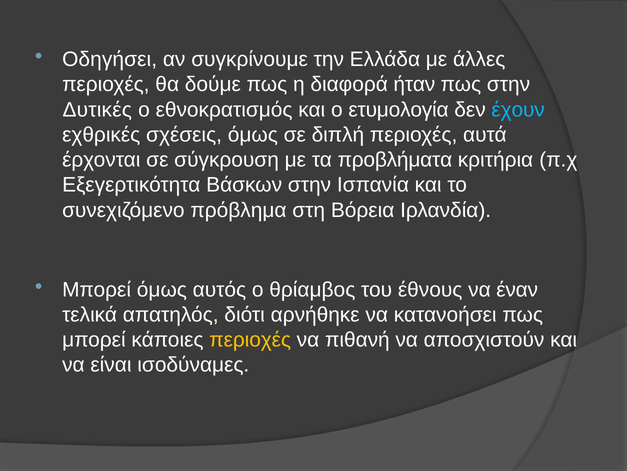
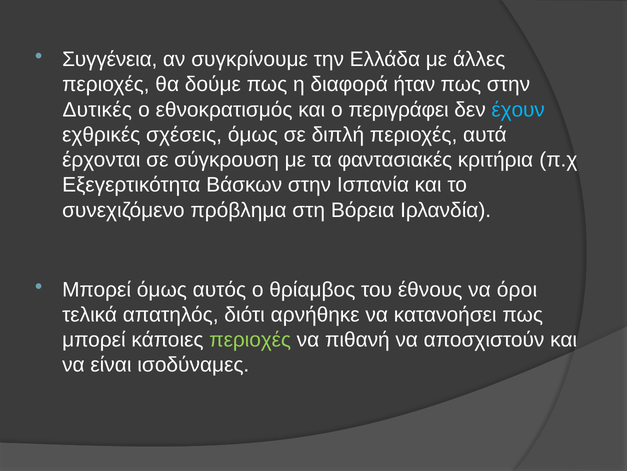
Οδηγήσει: Οδηγήσει -> Συγγένεια
ετυμολογία: ετυμολογία -> περιγράφει
προβλήματα: προβλήματα -> φαντασιακές
έναν: έναν -> όροι
περιοχές at (250, 339) colour: yellow -> light green
